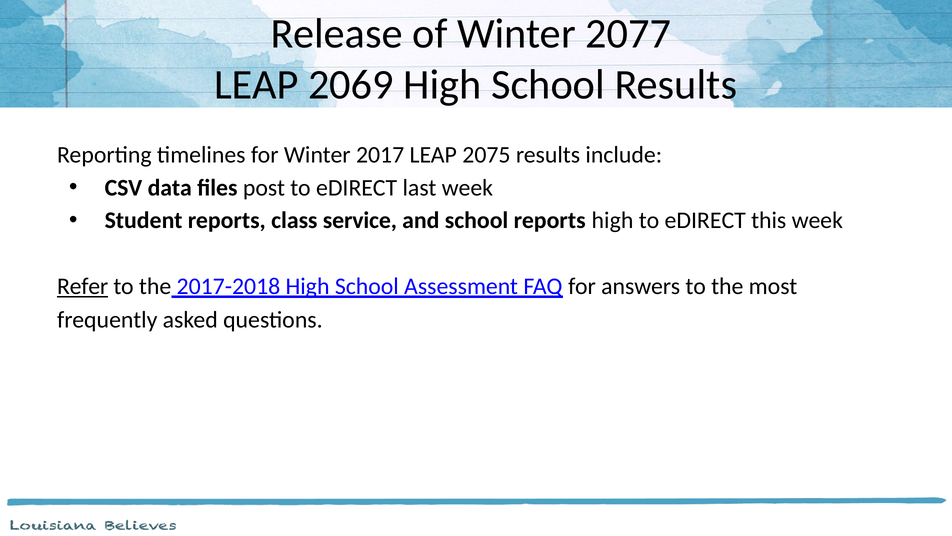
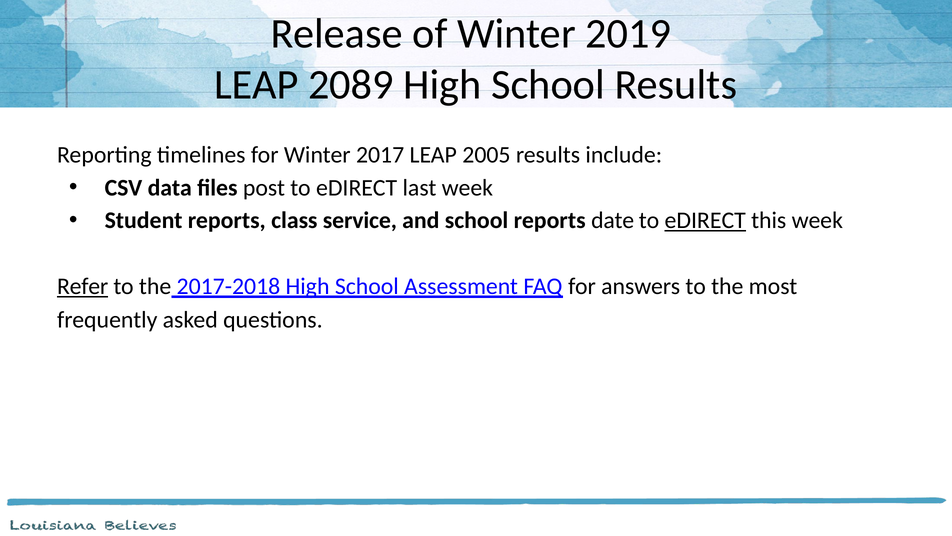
2077: 2077 -> 2019
2069: 2069 -> 2089
2075: 2075 -> 2005
reports high: high -> date
eDIRECT at (705, 220) underline: none -> present
